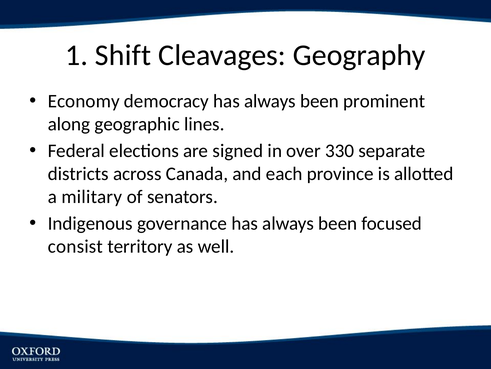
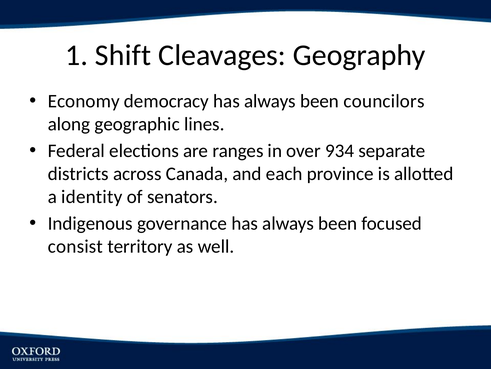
prominent: prominent -> councilors
signed: signed -> ranges
330: 330 -> 934
military: military -> identity
